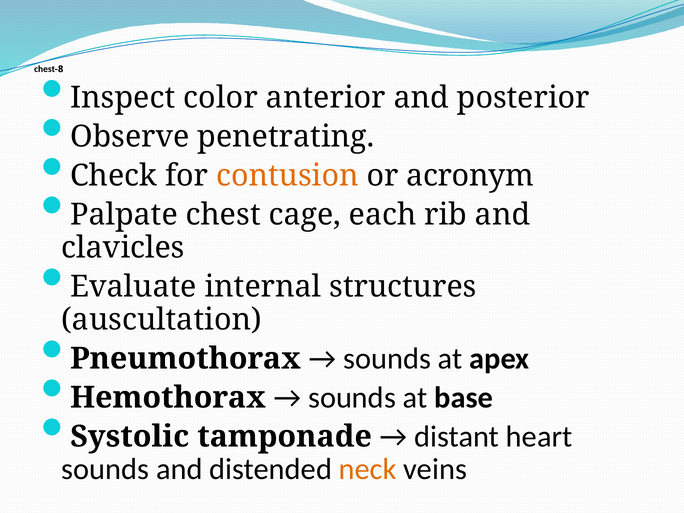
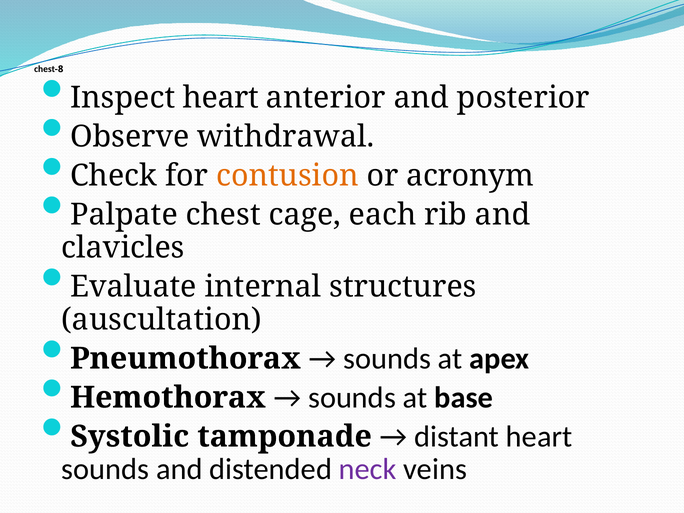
Inspect color: color -> heart
penetrating: penetrating -> withdrawal
neck colour: orange -> purple
